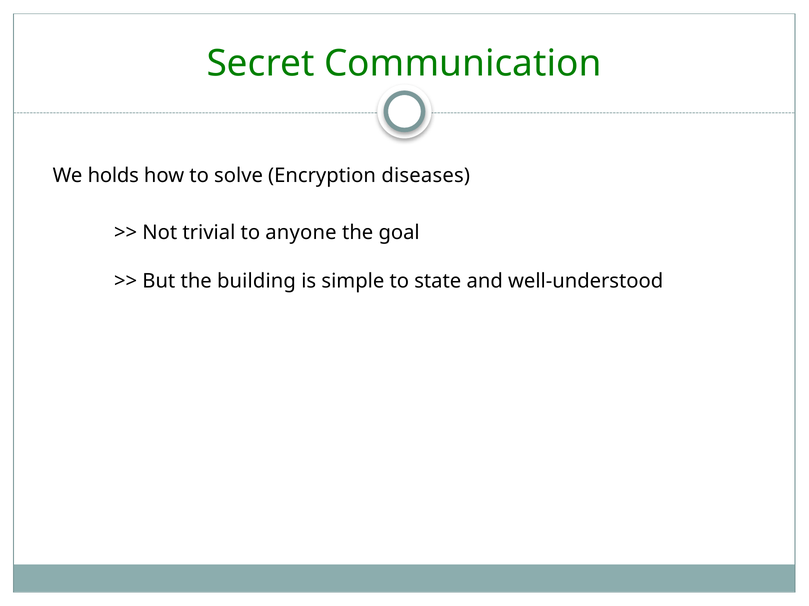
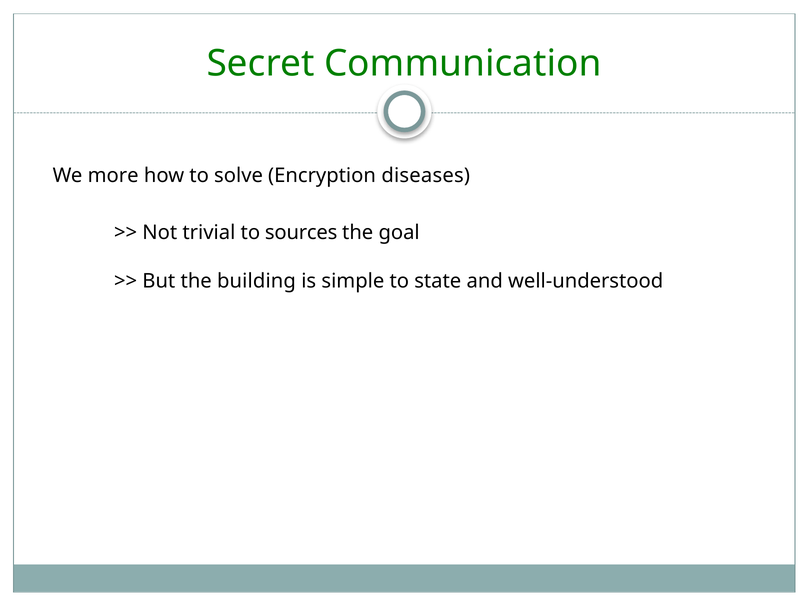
holds: holds -> more
anyone: anyone -> sources
